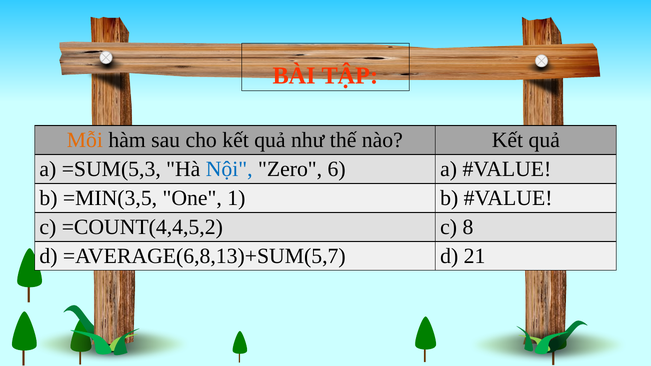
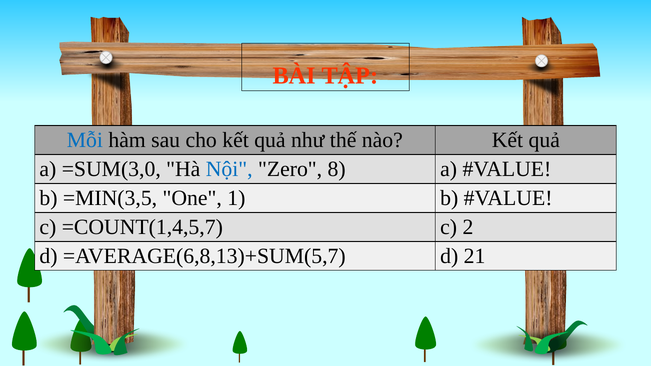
Mỗi colour: orange -> blue
=SUM(5,3: =SUM(5,3 -> =SUM(3,0
6: 6 -> 8
=COUNT(4,4,5,2: =COUNT(4,4,5,2 -> =COUNT(1,4,5,7
8: 8 -> 2
